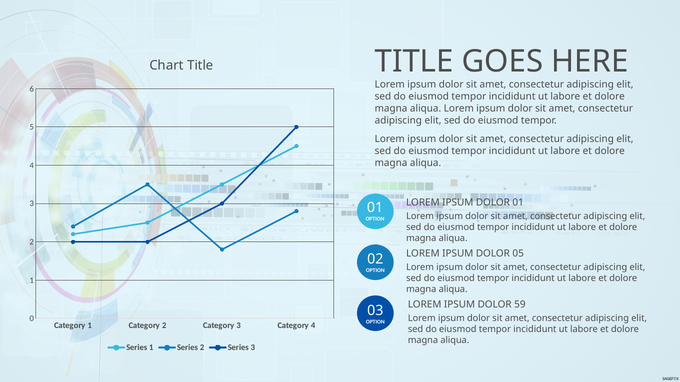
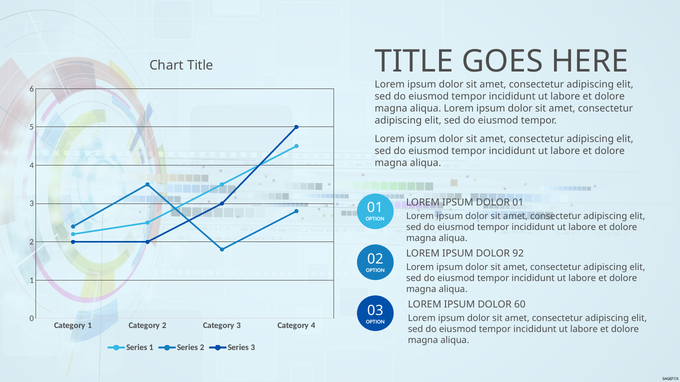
05: 05 -> 92
59: 59 -> 60
